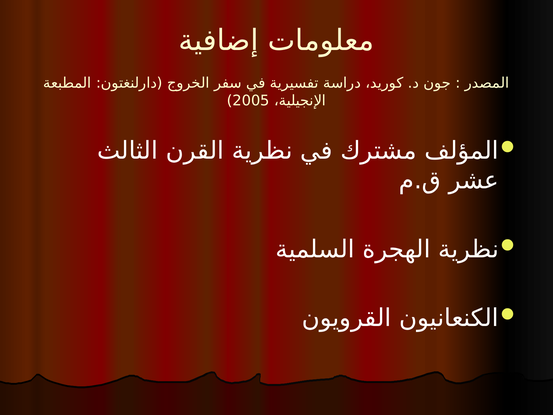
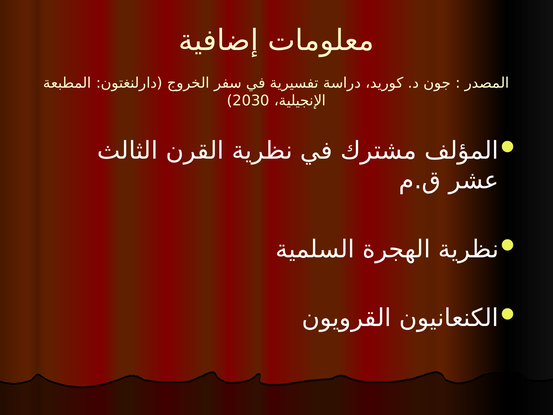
2005: 2005 -> 2030
